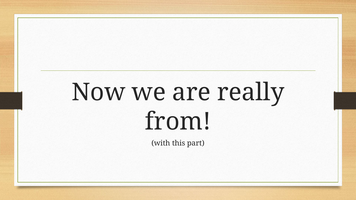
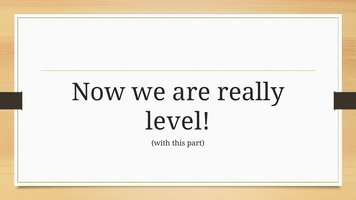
from: from -> level
